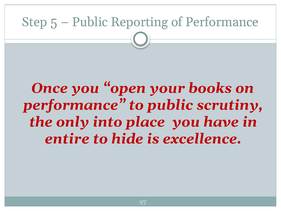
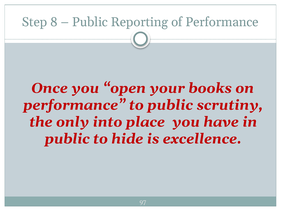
5: 5 -> 8
entire at (67, 139): entire -> public
